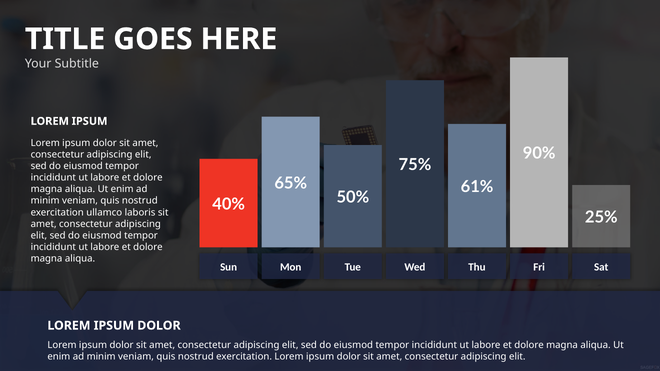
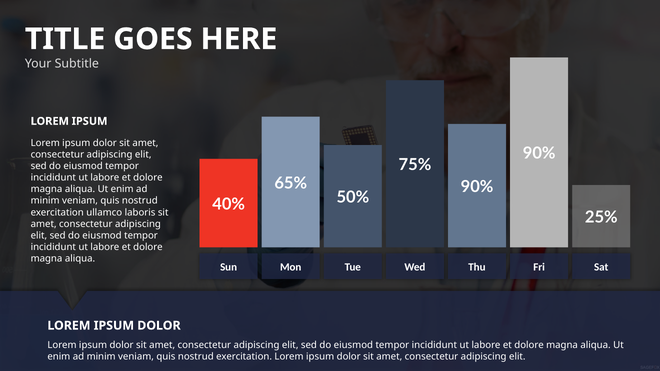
61% at (477, 187): 61% -> 90%
